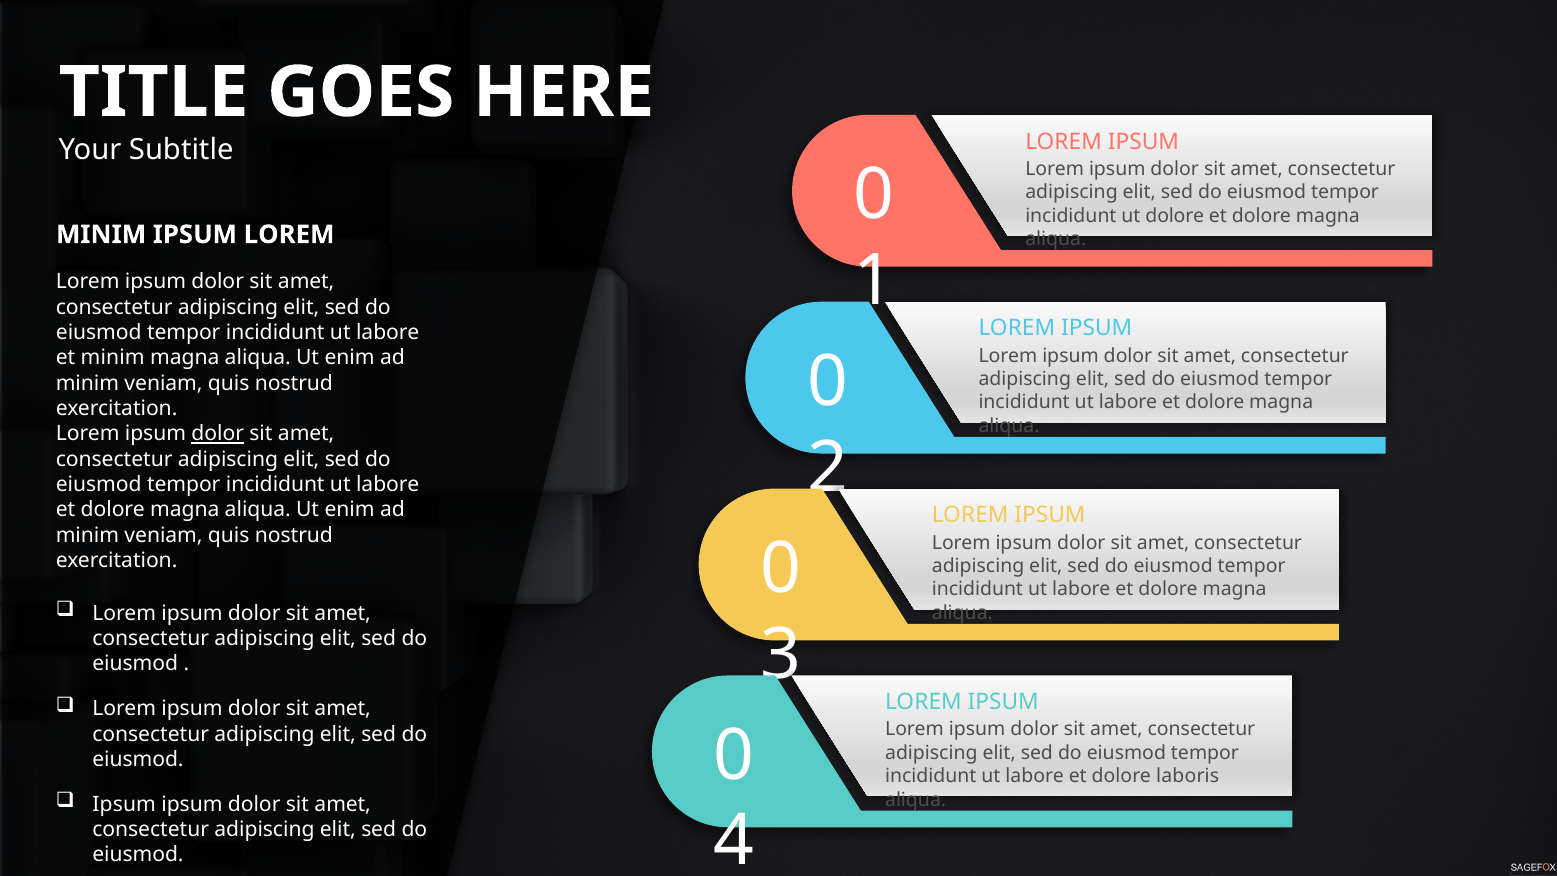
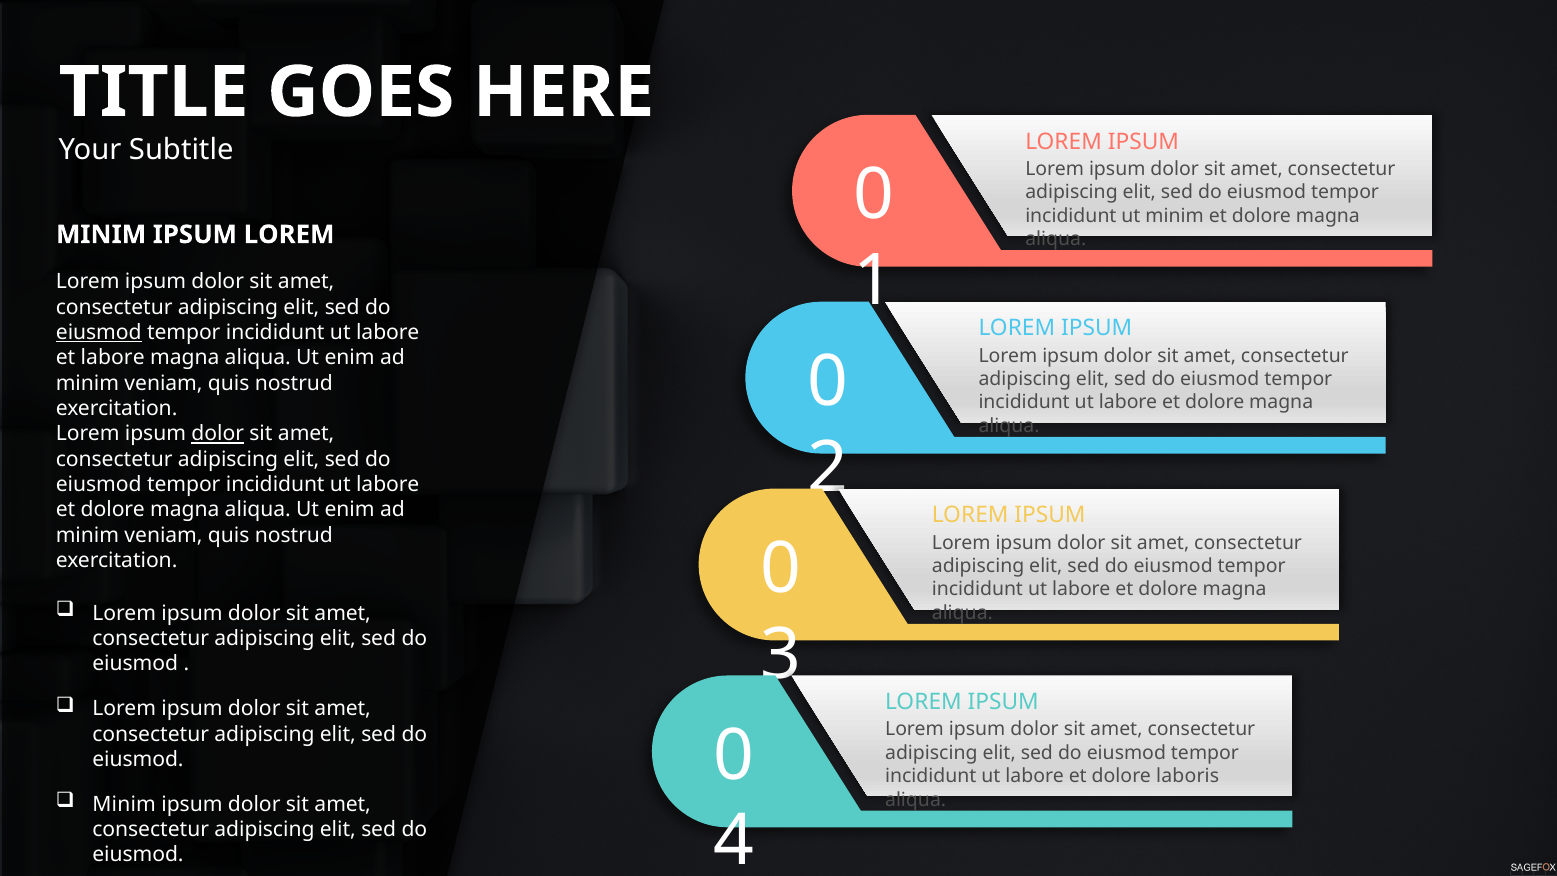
ut dolore: dolore -> minim
eiusmod at (99, 333) underline: none -> present
et minim: minim -> labore
Ipsum at (124, 804): Ipsum -> Minim
